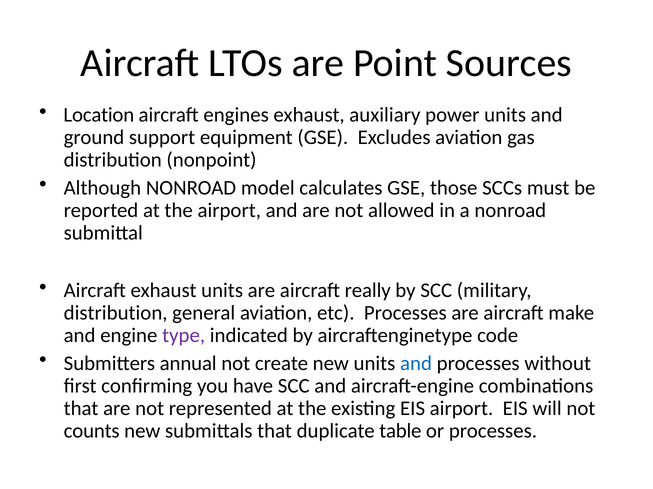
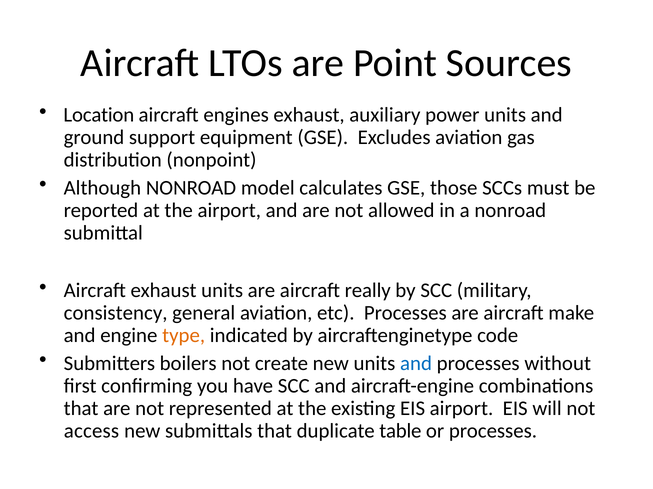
distribution at (116, 314): distribution -> consistency
type colour: purple -> orange
annual: annual -> boilers
counts: counts -> access
